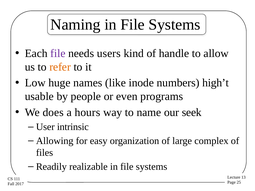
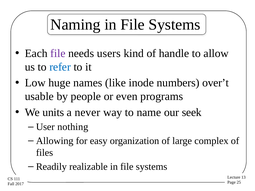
refer colour: orange -> blue
high’t: high’t -> over’t
does: does -> units
hours: hours -> never
intrinsic: intrinsic -> nothing
